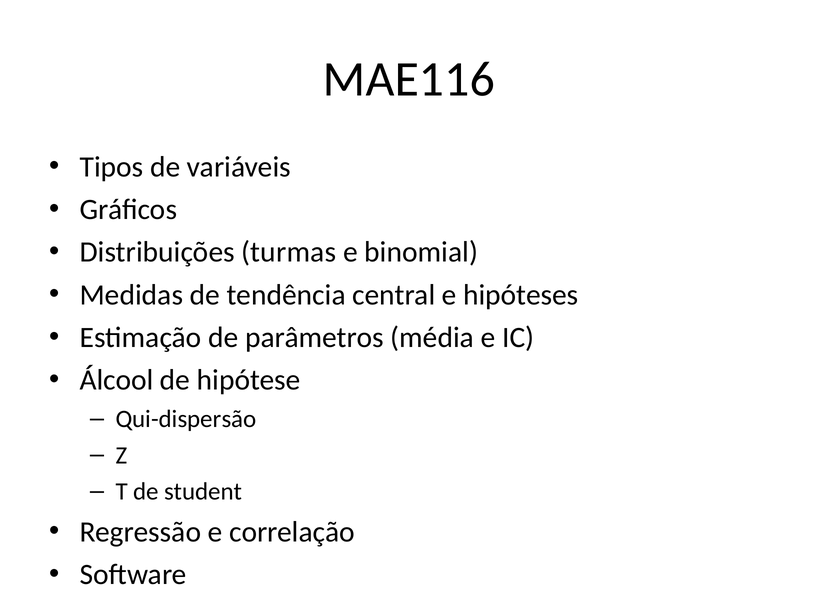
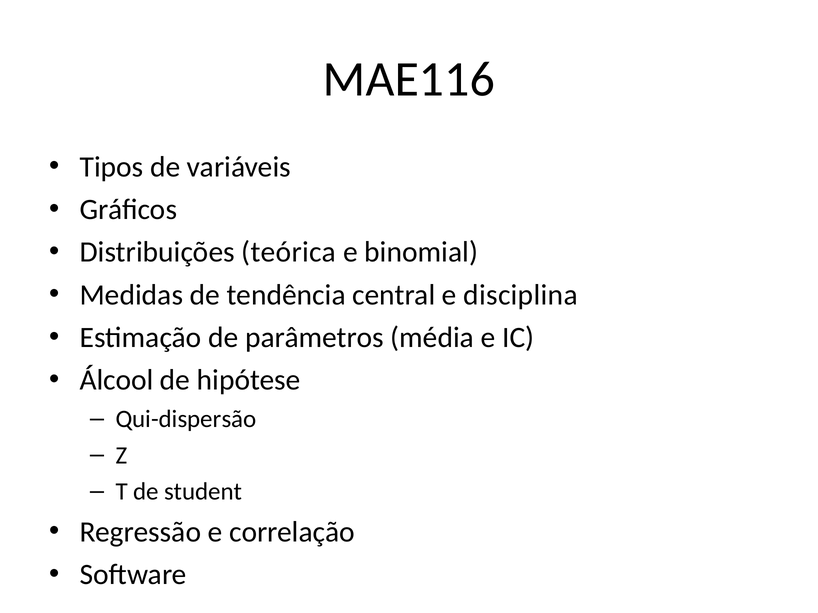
turmas: turmas -> teórica
hipóteses: hipóteses -> disciplina
